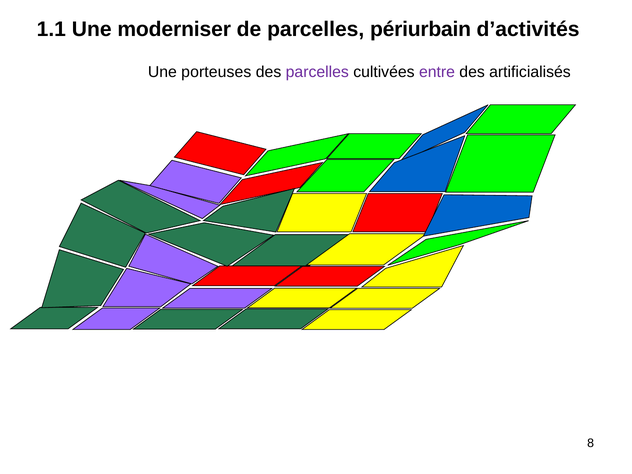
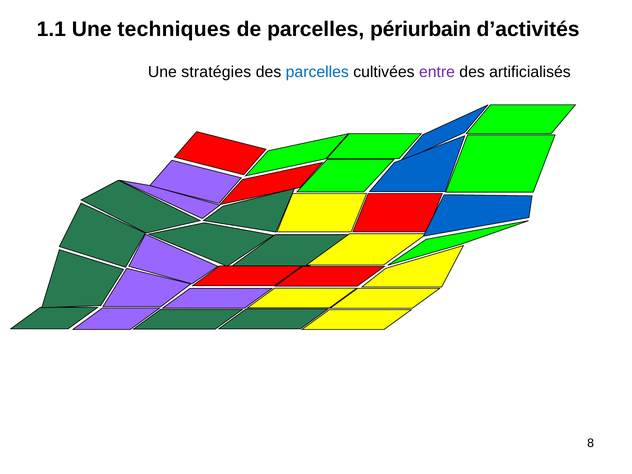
moderniser: moderniser -> techniques
porteuses: porteuses -> stratégies
parcelles at (317, 72) colour: purple -> blue
